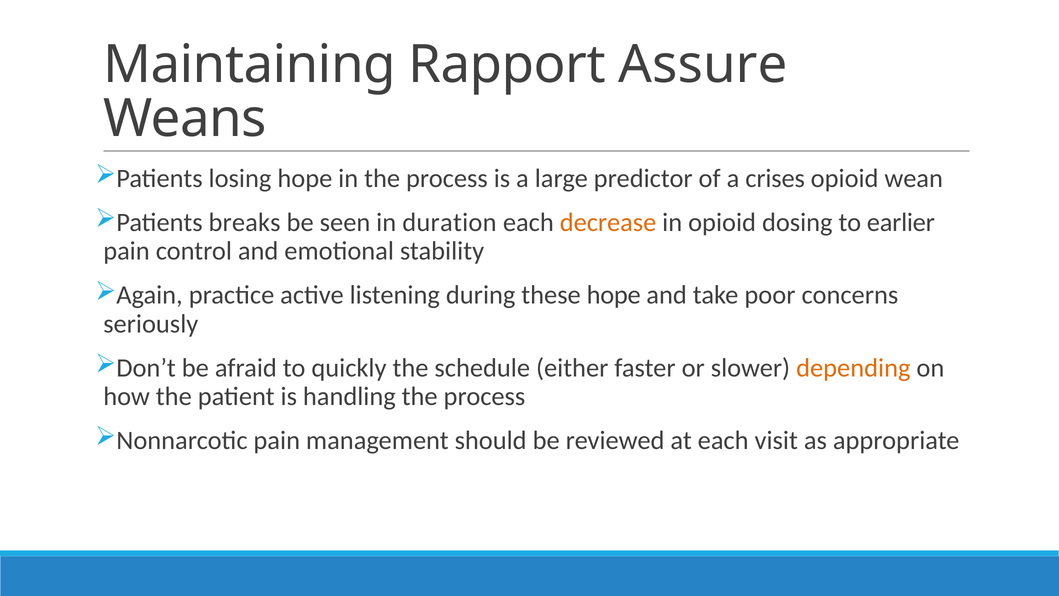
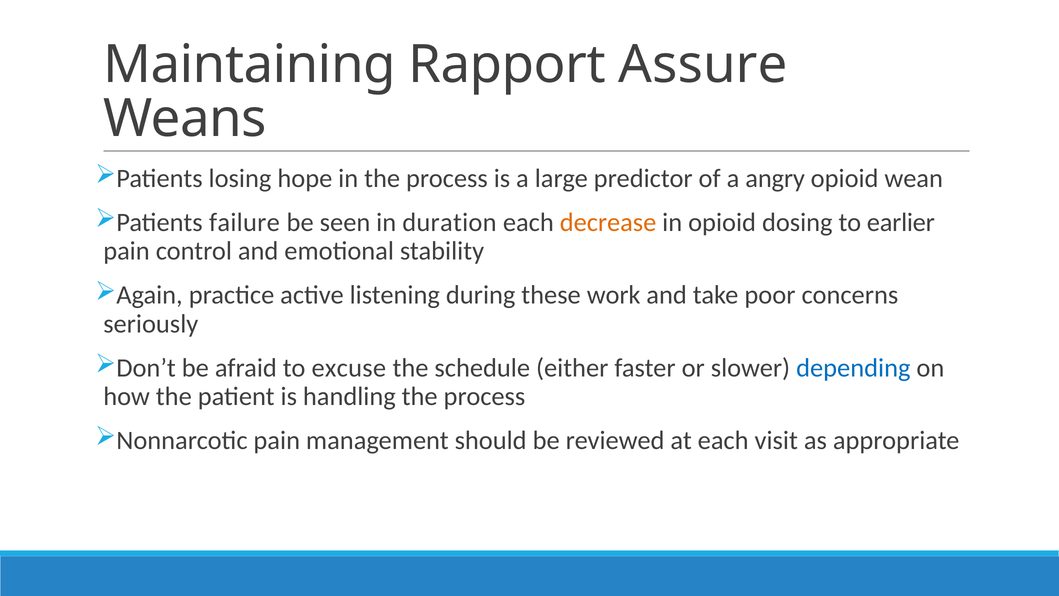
crises: crises -> angry
breaks: breaks -> failure
these hope: hope -> work
quickly: quickly -> excuse
depending colour: orange -> blue
